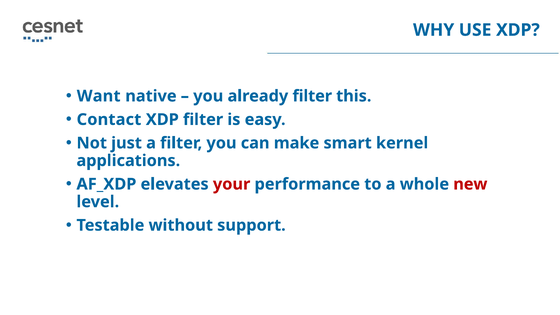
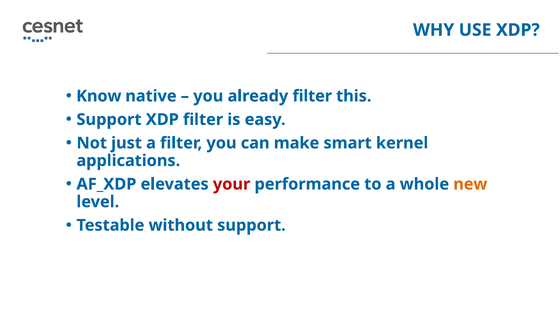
Want: Want -> Know
Contact at (109, 120): Contact -> Support
new colour: red -> orange
